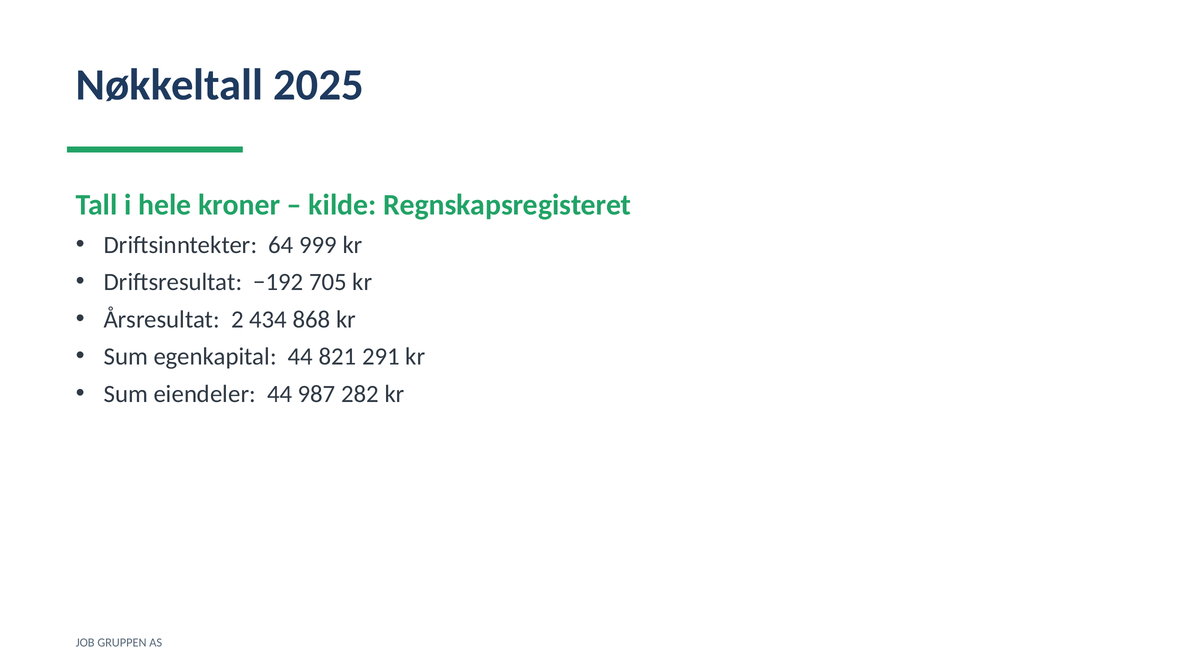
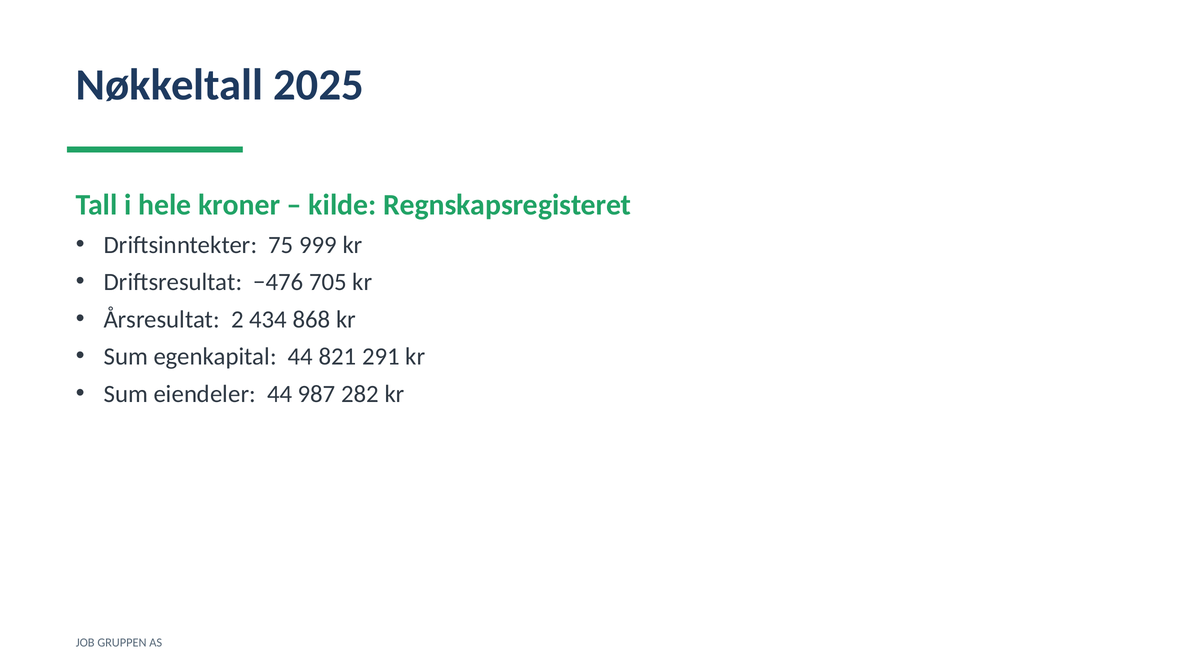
64: 64 -> 75
−192: −192 -> −476
